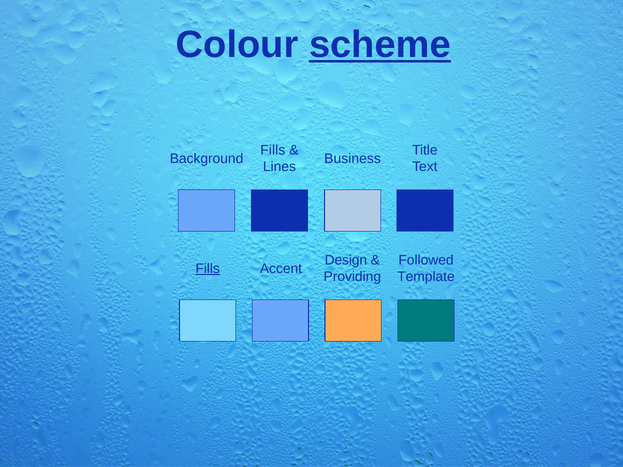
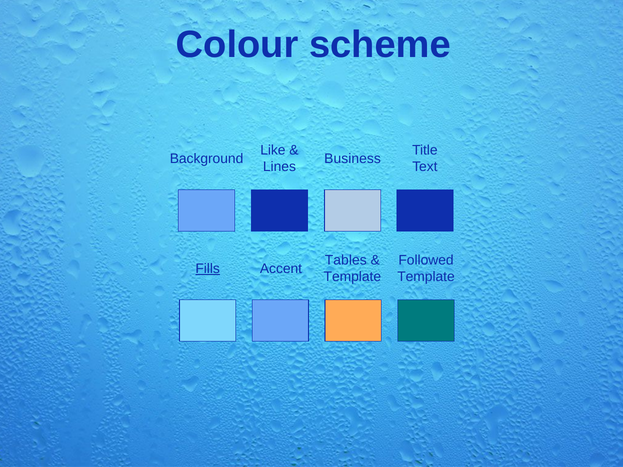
scheme underline: present -> none
Fills at (273, 150): Fills -> Like
Design: Design -> Tables
Providing at (352, 277): Providing -> Template
